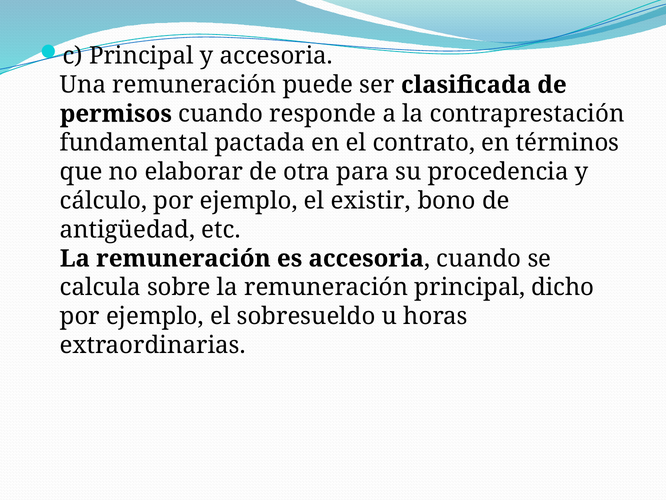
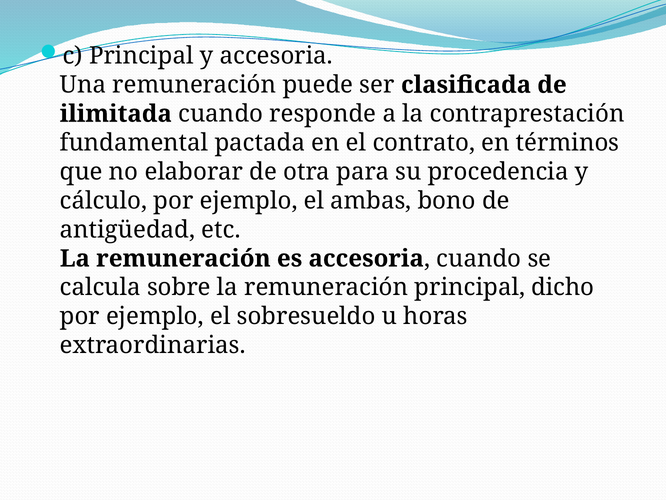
permisos: permisos -> ilimitada
existir: existir -> ambas
